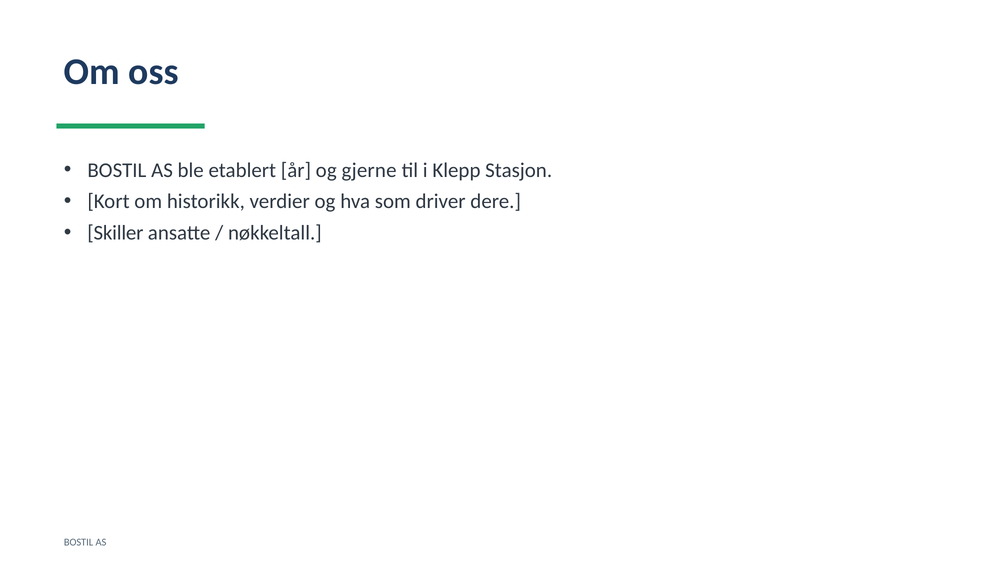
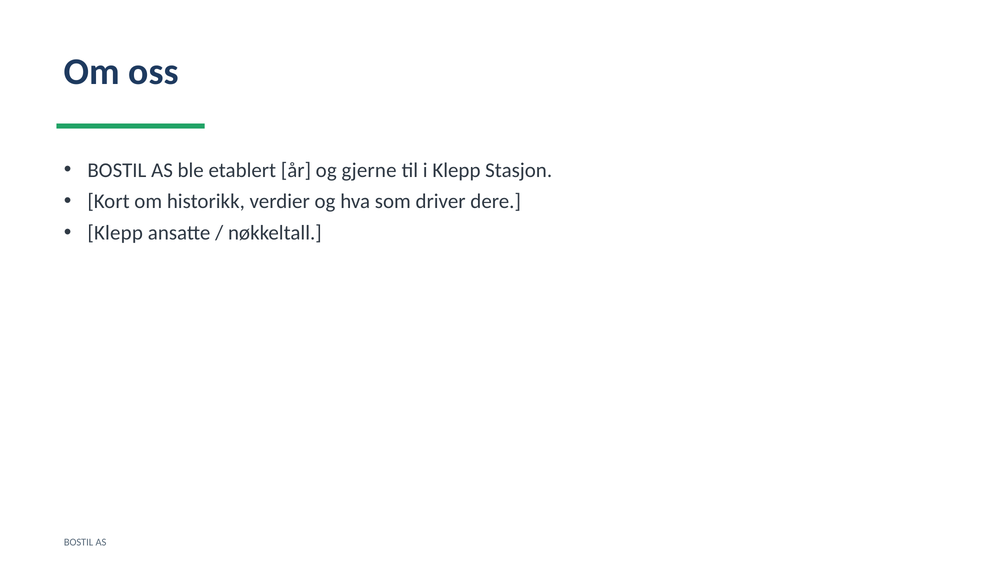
Skiller at (115, 233): Skiller -> Klepp
